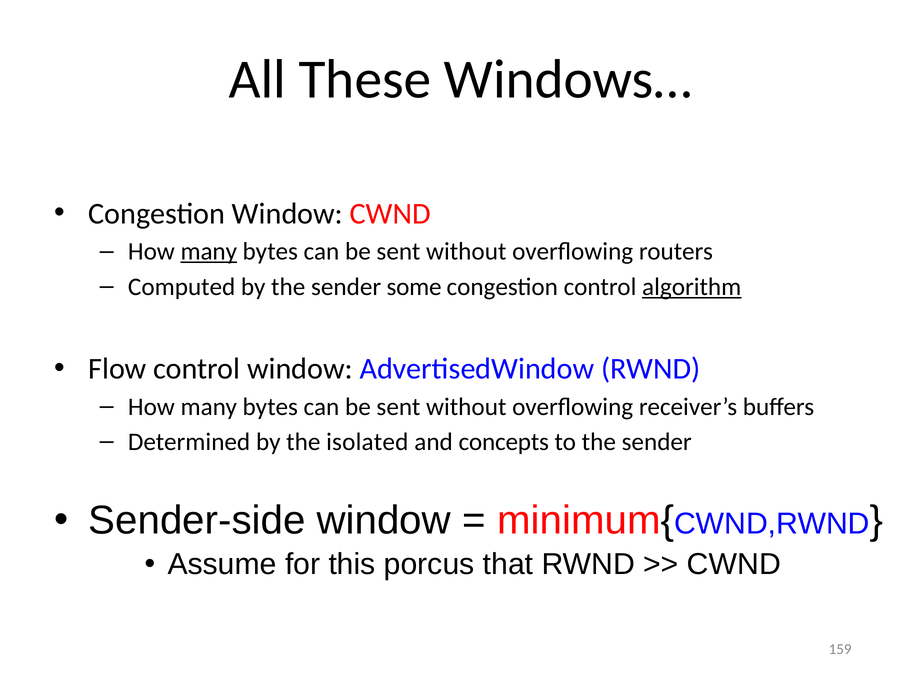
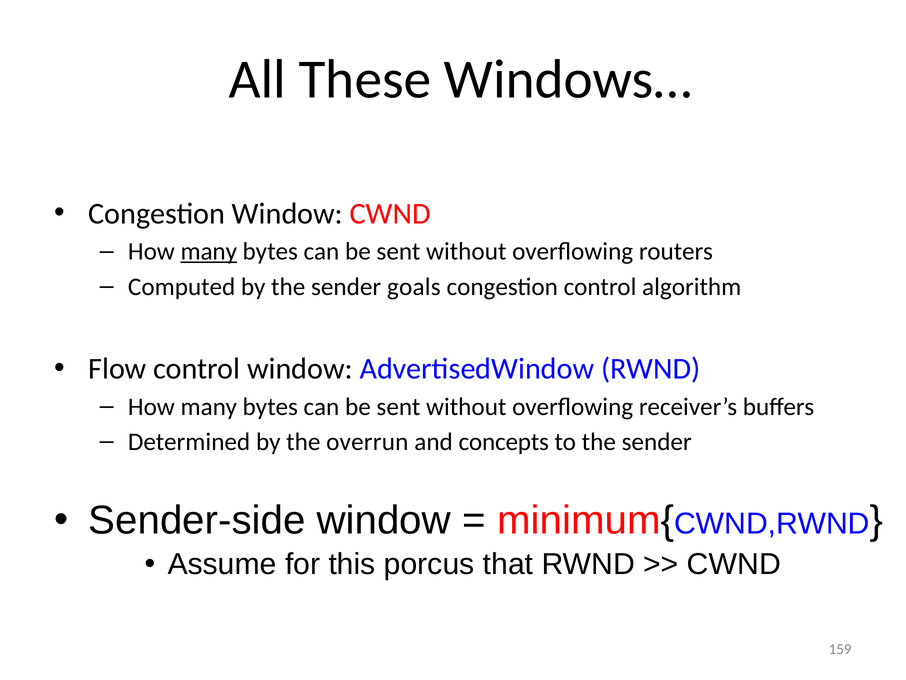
some: some -> goals
algorithm underline: present -> none
isolated: isolated -> overrun
